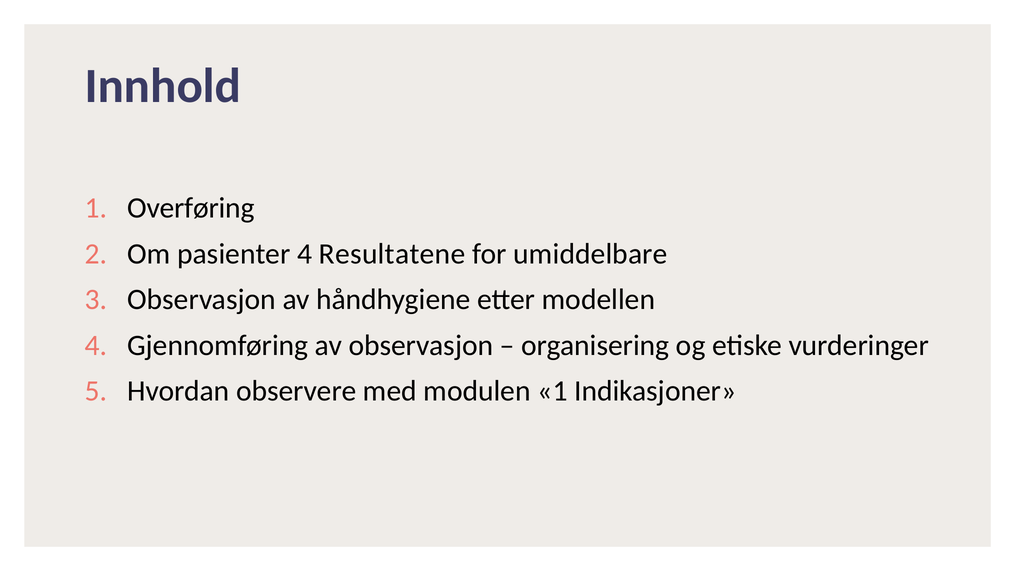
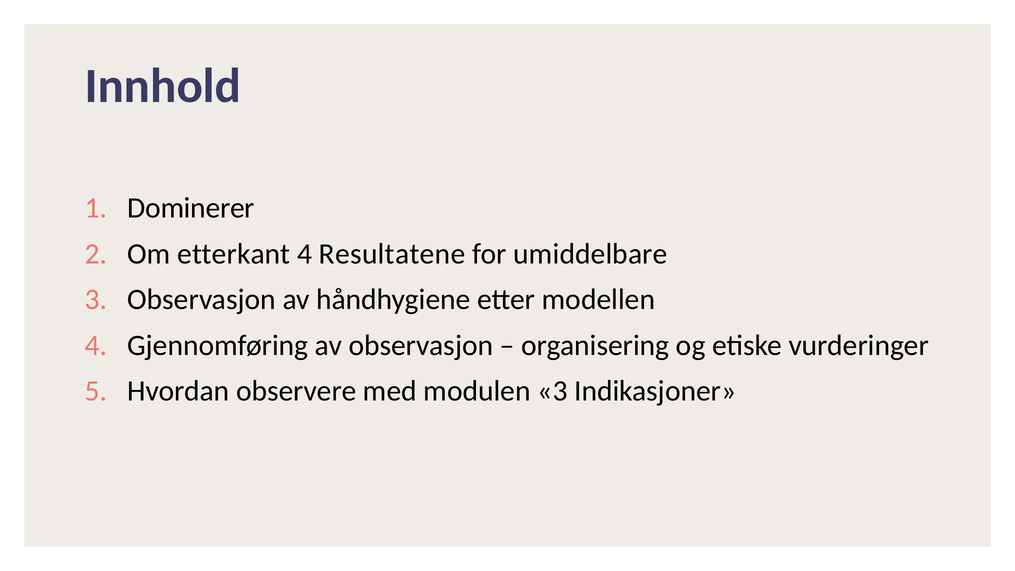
Overføring: Overføring -> Dominerer
pasienter: pasienter -> etterkant
modulen 1: 1 -> 3
